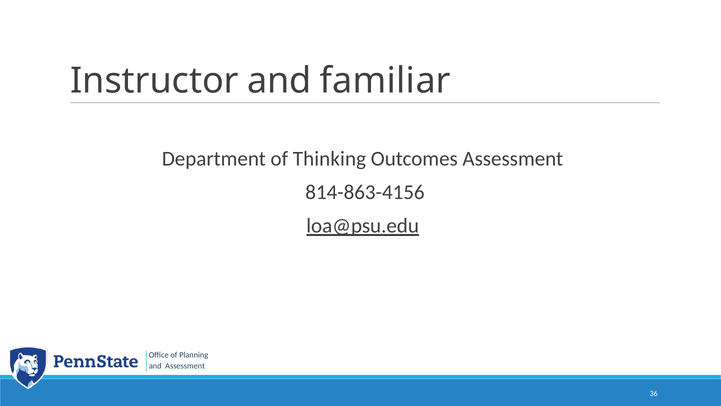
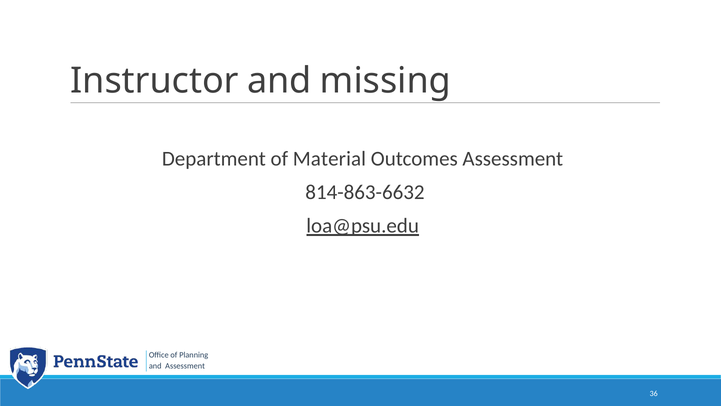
familiar: familiar -> missing
Thinking: Thinking -> Material
814-863-4156: 814-863-4156 -> 814-863-6632
